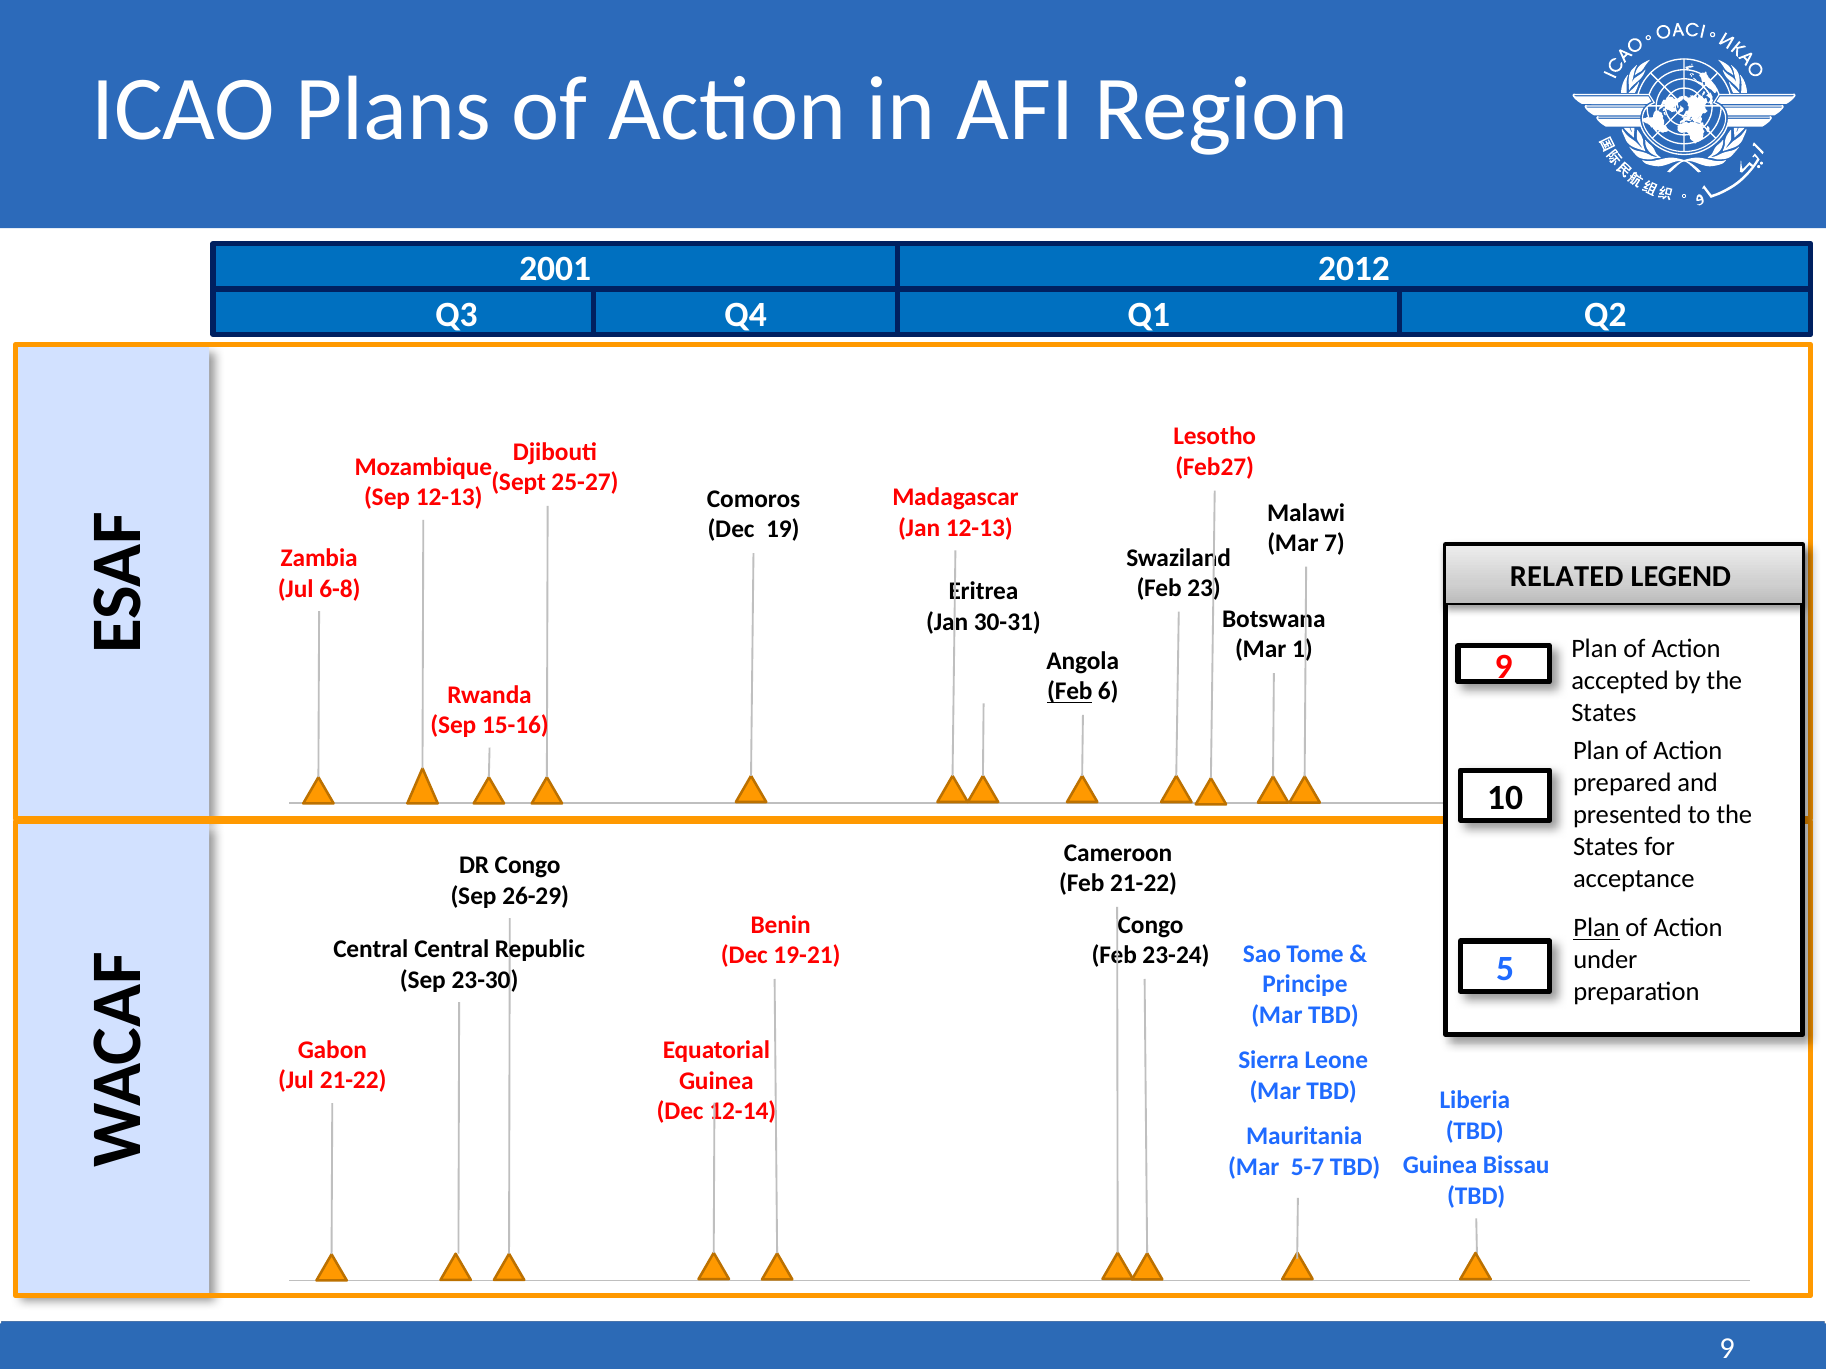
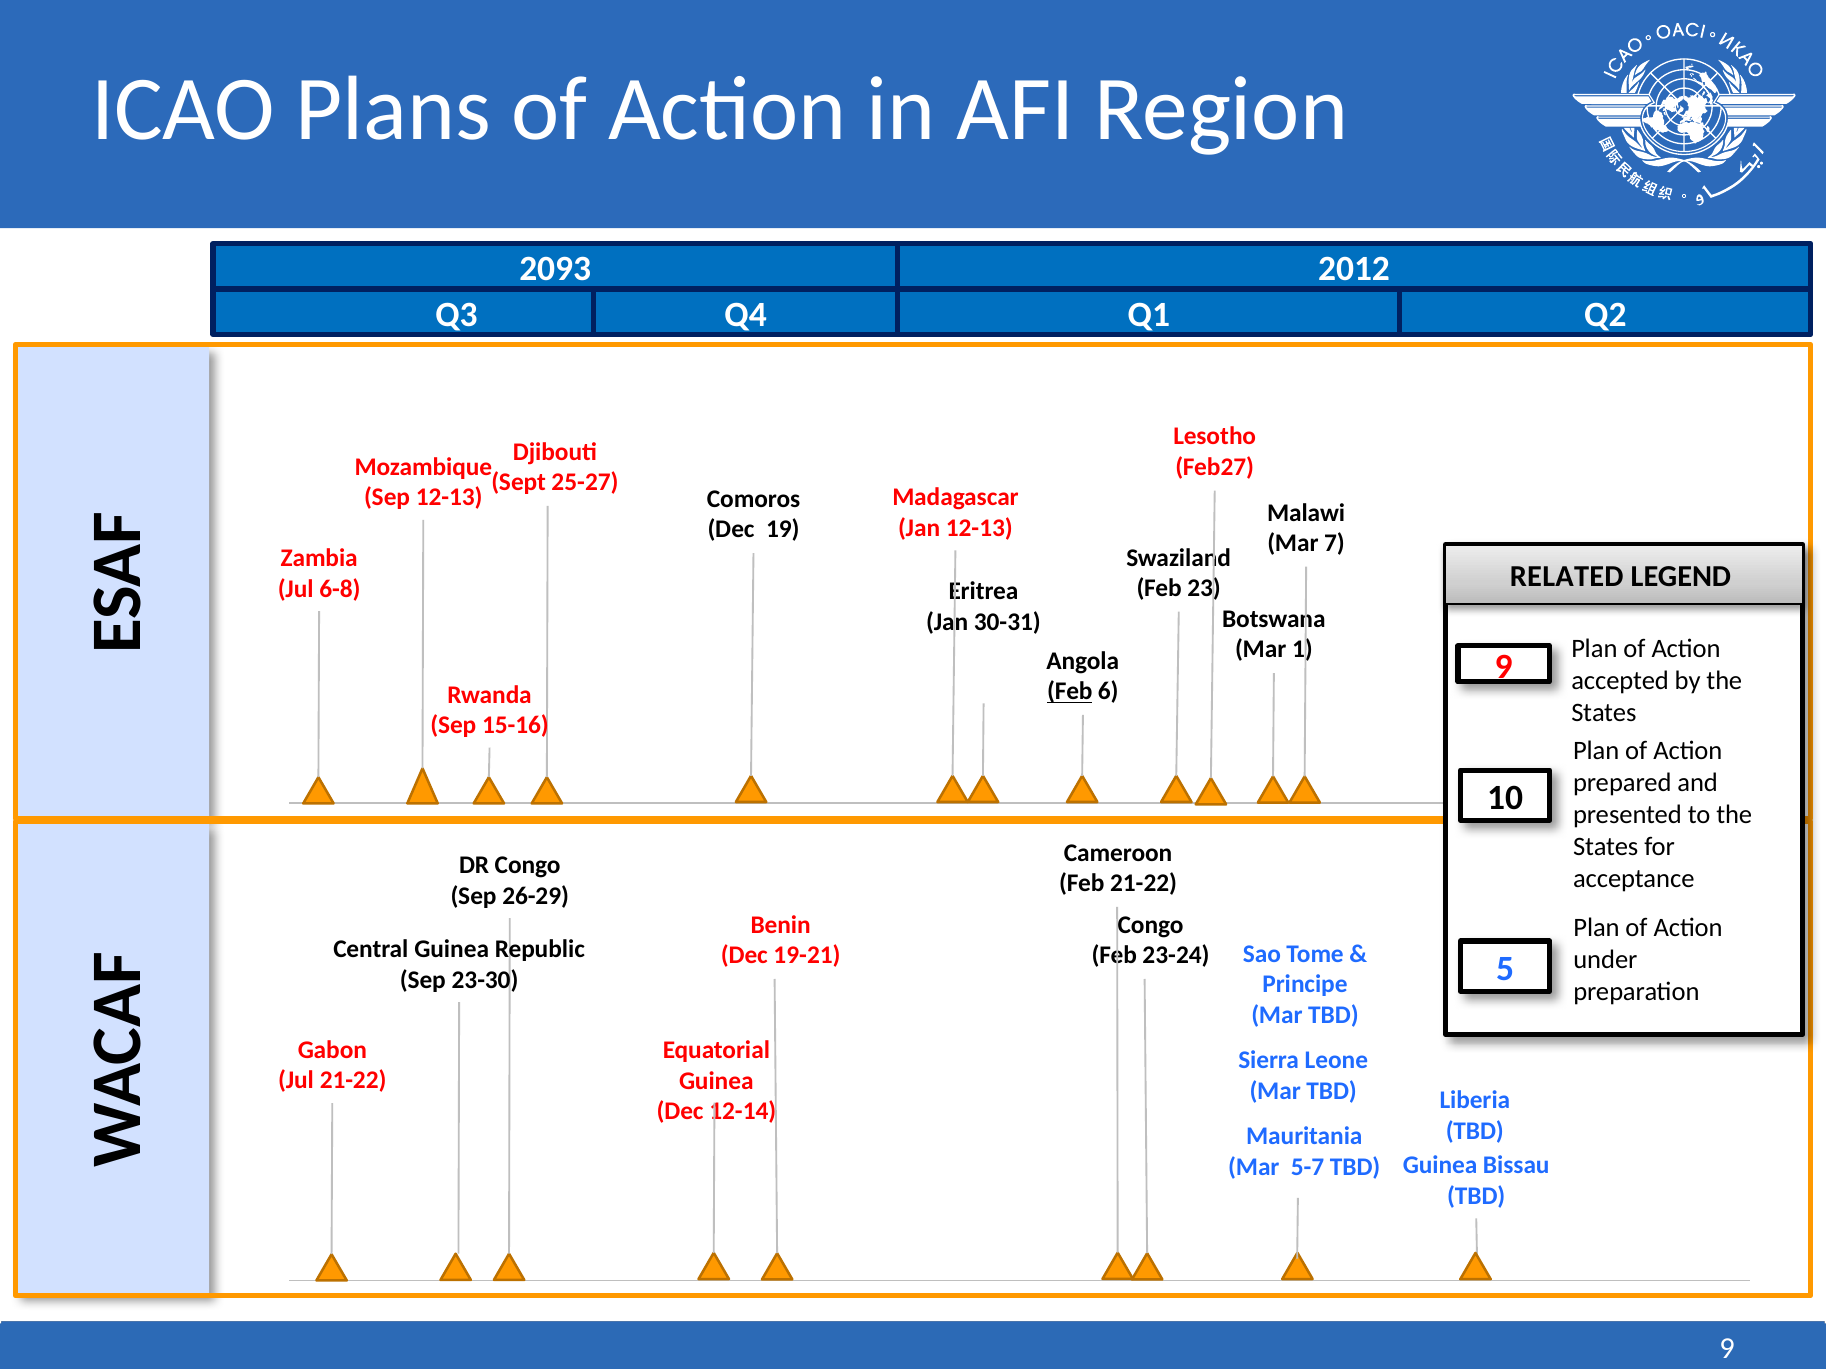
2001: 2001 -> 2093
Plan at (1597, 929) underline: present -> none
Central Central: Central -> Guinea
